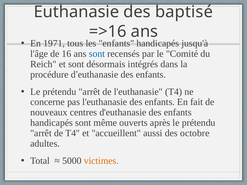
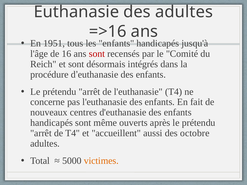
des baptisé: baptisé -> adultes
1971: 1971 -> 1951
sont at (97, 54) colour: blue -> red
